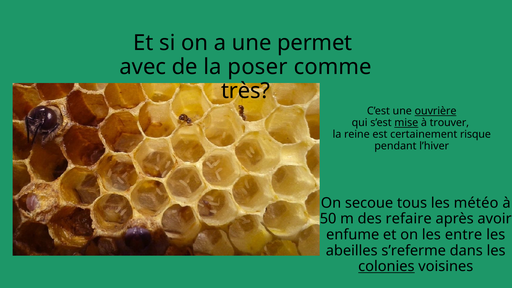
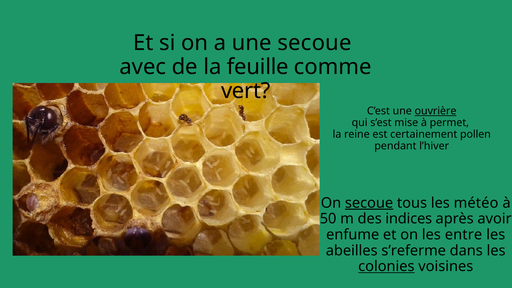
une permet: permet -> secoue
poser: poser -> feuille
très: très -> vert
mise underline: present -> none
trouver: trouver -> permet
risque: risque -> pollen
secoue at (369, 203) underline: none -> present
refaire: refaire -> indices
